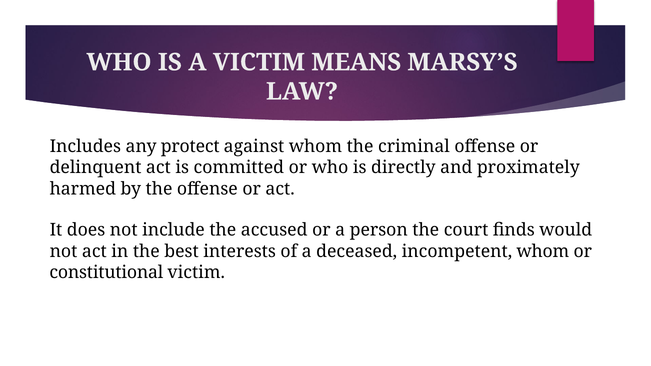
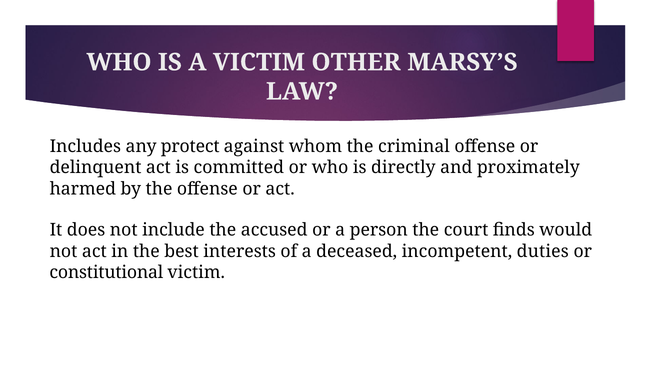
MEANS: MEANS -> OTHER
incompetent whom: whom -> duties
